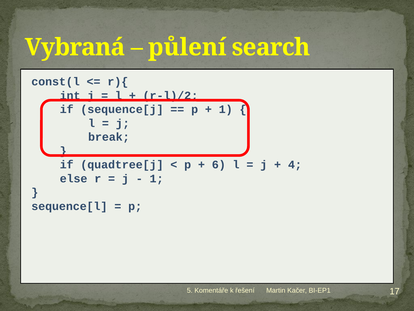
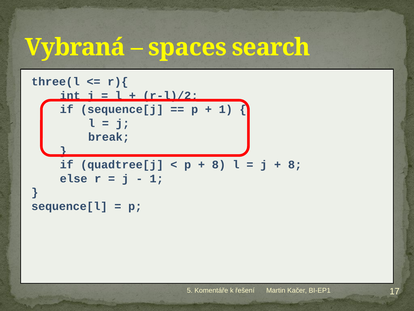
půlení: půlení -> spaces
const(l: const(l -> three(l
6 at (219, 165): 6 -> 8
4 at (295, 165): 4 -> 8
